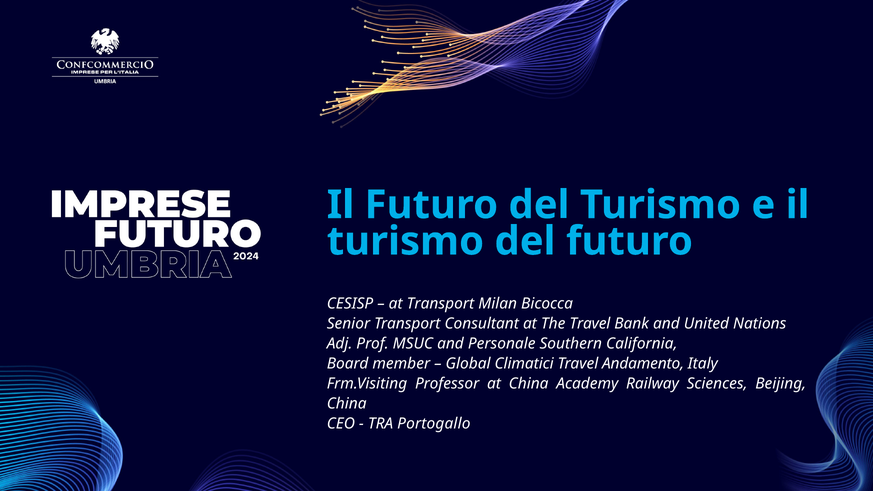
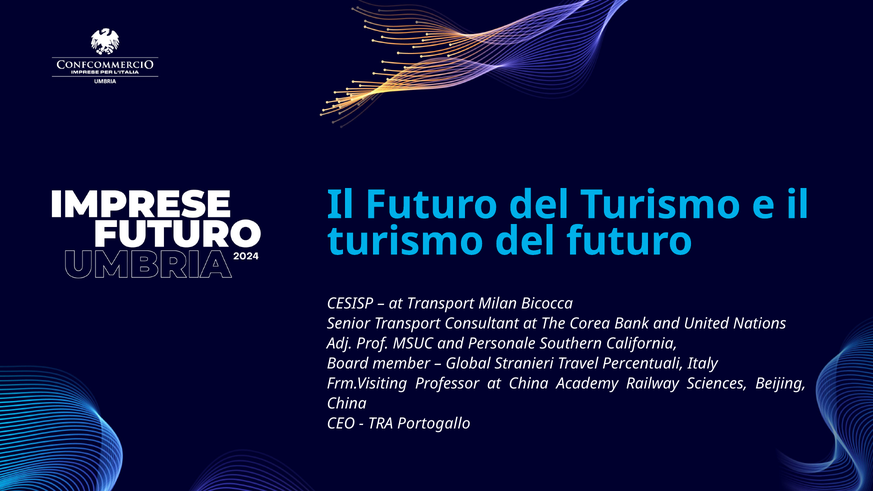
The Travel: Travel -> Corea
Climatici: Climatici -> Stranieri
Andamento: Andamento -> Percentuali
